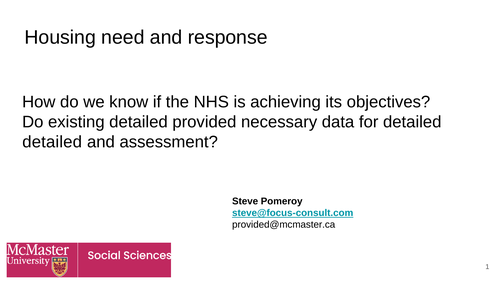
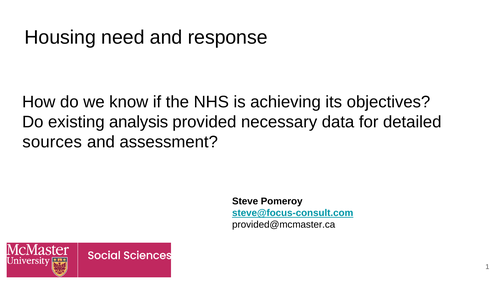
existing detailed: detailed -> analysis
detailed at (52, 142): detailed -> sources
